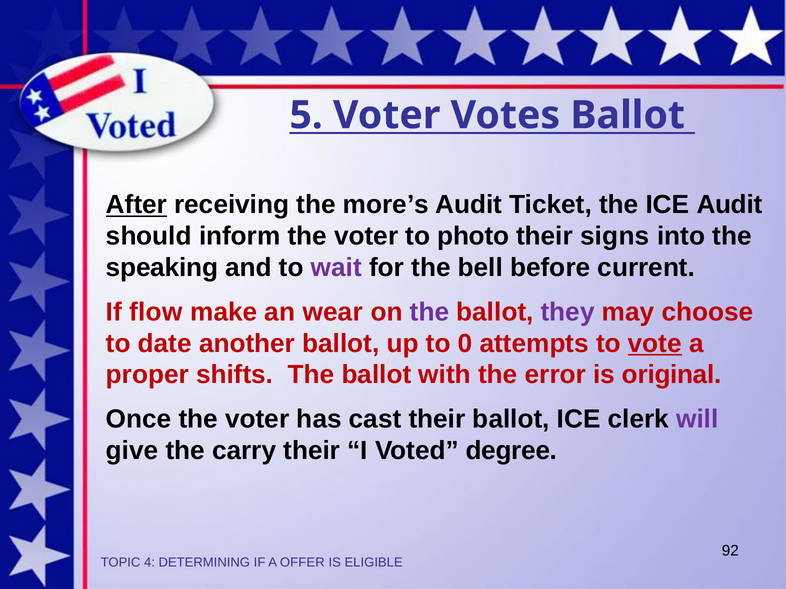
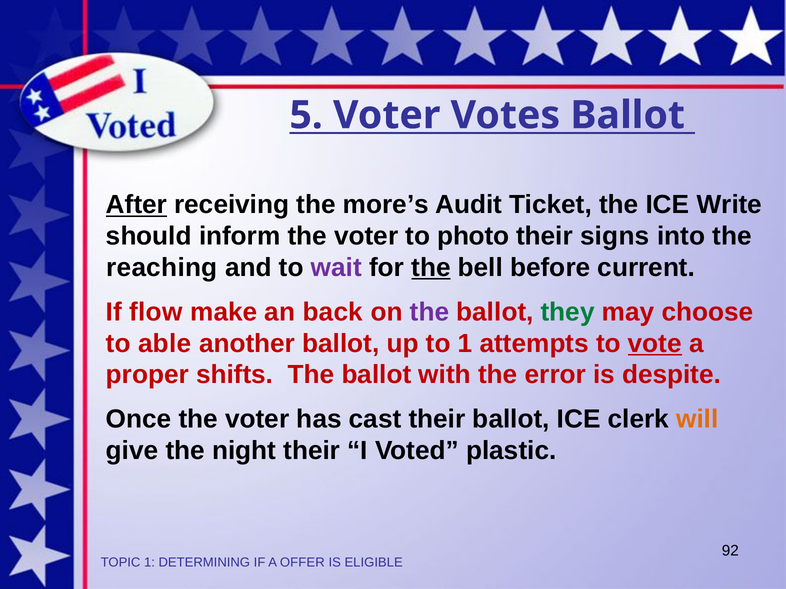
ICE Audit: Audit -> Write
speaking: speaking -> reaching
the at (431, 268) underline: none -> present
wear: wear -> back
they colour: purple -> green
date: date -> able
to 0: 0 -> 1
original: original -> despite
will colour: purple -> orange
carry: carry -> night
degree: degree -> plastic
TOPIC 4: 4 -> 1
